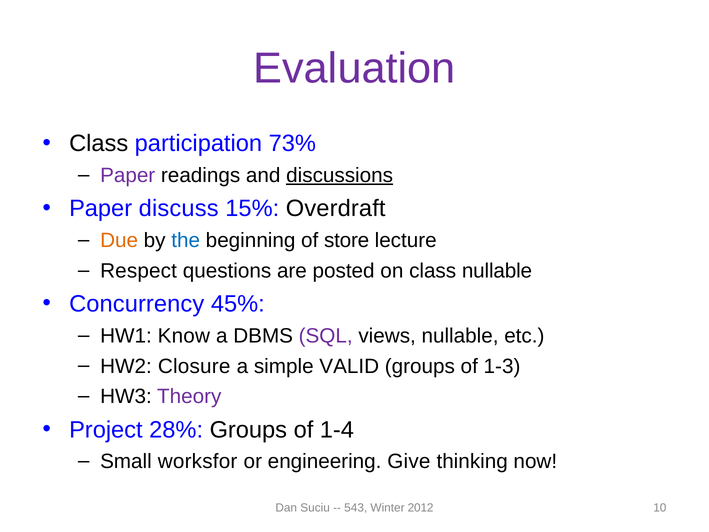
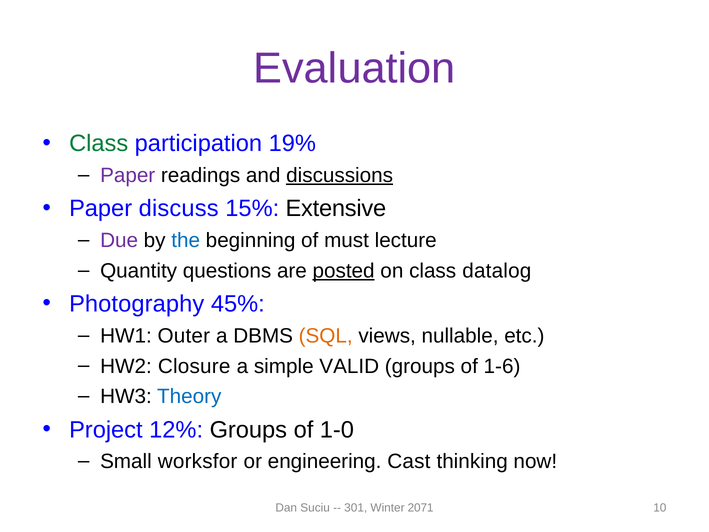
Class at (99, 143) colour: black -> green
73%: 73% -> 19%
Overdraft: Overdraft -> Extensive
Due colour: orange -> purple
store: store -> must
Respect: Respect -> Quantity
posted underline: none -> present
class nullable: nullable -> datalog
Concurrency: Concurrency -> Photography
Know: Know -> Outer
SQL colour: purple -> orange
1-3: 1-3 -> 1-6
Theory colour: purple -> blue
28%: 28% -> 12%
1-4: 1-4 -> 1-0
Give: Give -> Cast
543: 543 -> 301
2012: 2012 -> 2071
